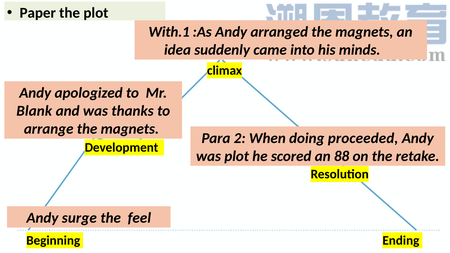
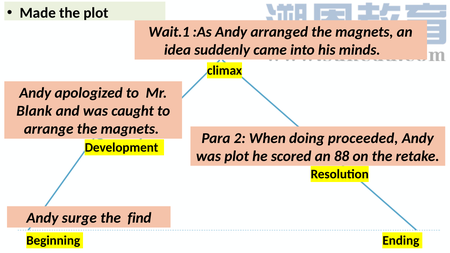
Paper: Paper -> Made
With.1: With.1 -> Wait.1
thanks: thanks -> caught
feel: feel -> find
